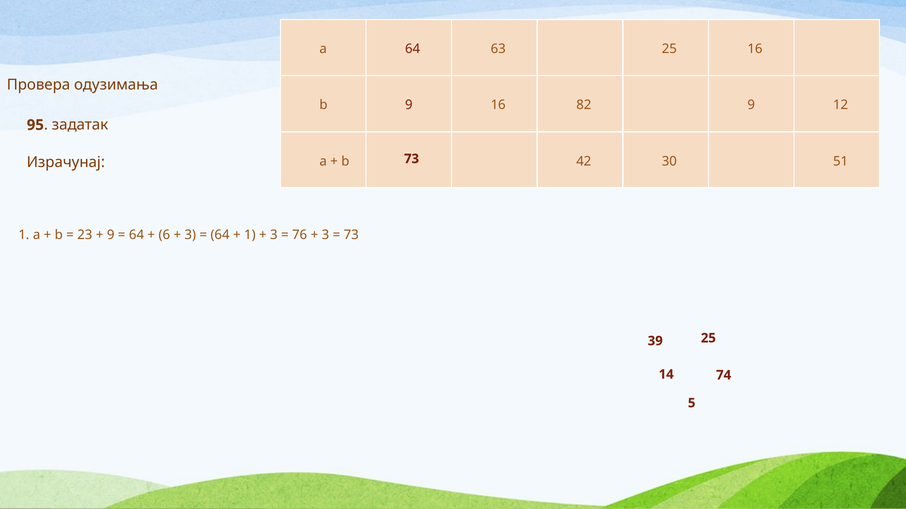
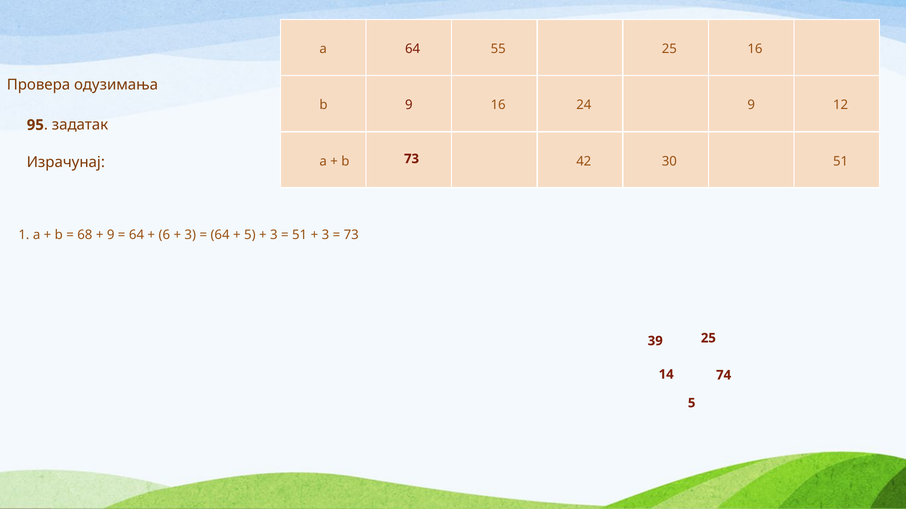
63: 63 -> 55
82: 82 -> 24
23: 23 -> 68
1 at (250, 235): 1 -> 5
76 at (300, 235): 76 -> 51
